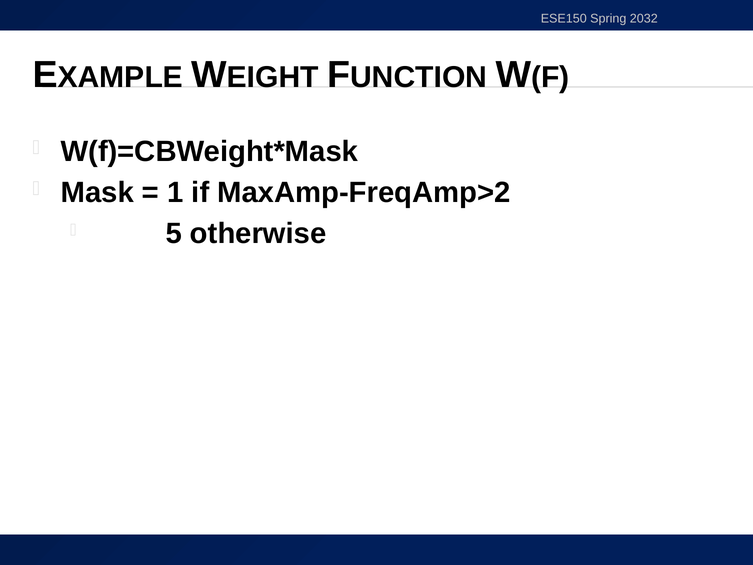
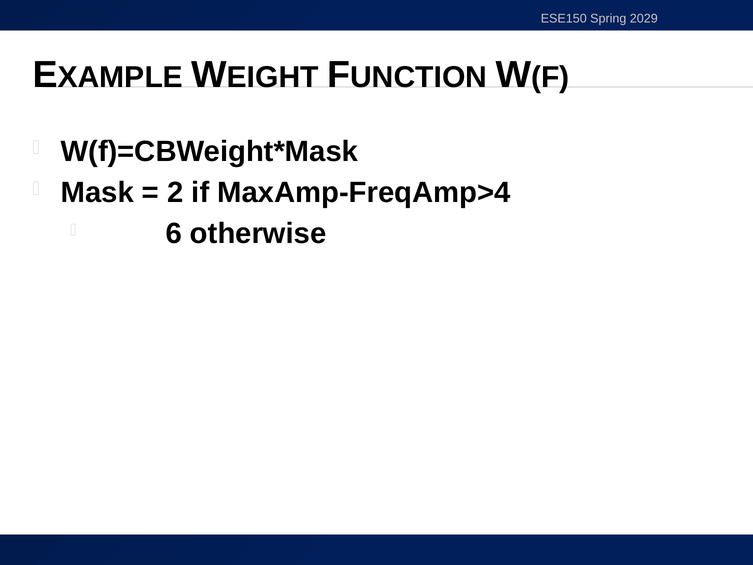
2032: 2032 -> 2029
1: 1 -> 2
MaxAmp-FreqAmp>2: MaxAmp-FreqAmp>2 -> MaxAmp-FreqAmp>4
5: 5 -> 6
